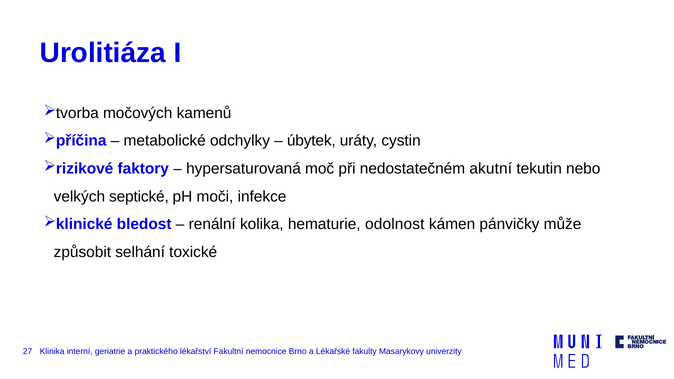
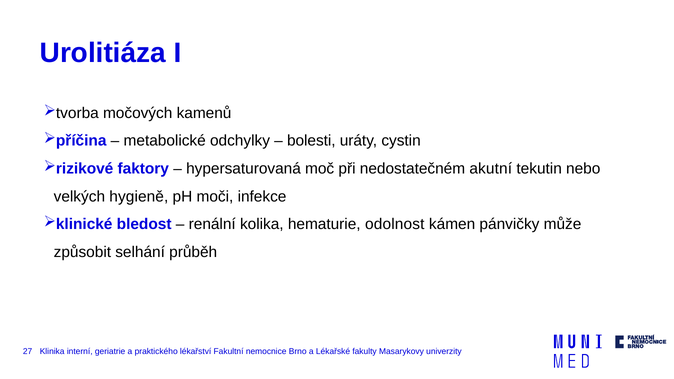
úbytek: úbytek -> bolesti
septické: septické -> hygieně
toxické: toxické -> průběh
